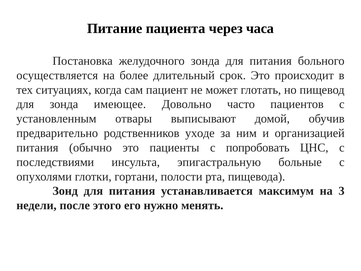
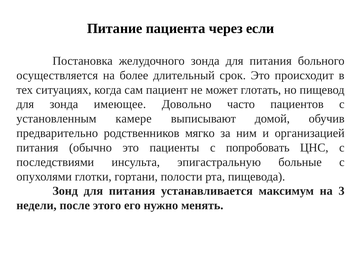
часа: часа -> если
отвары: отвары -> камере
уходе: уходе -> мягко
